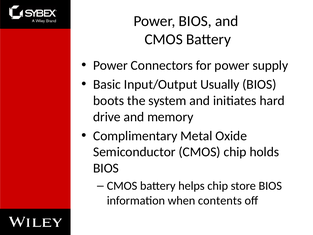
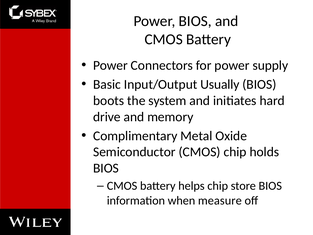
contents: contents -> measure
